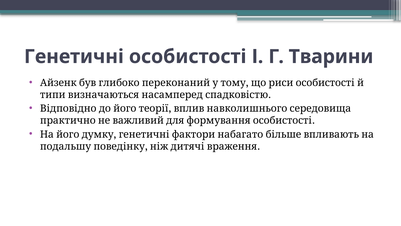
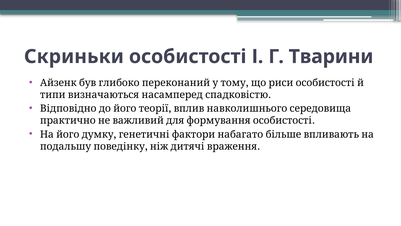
Генетичні: Генетичні -> Скриньки
